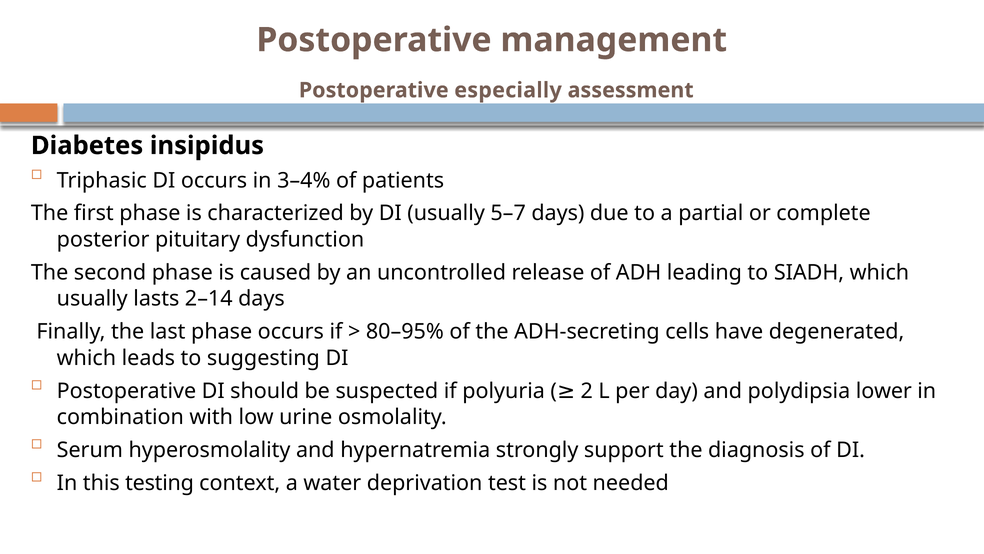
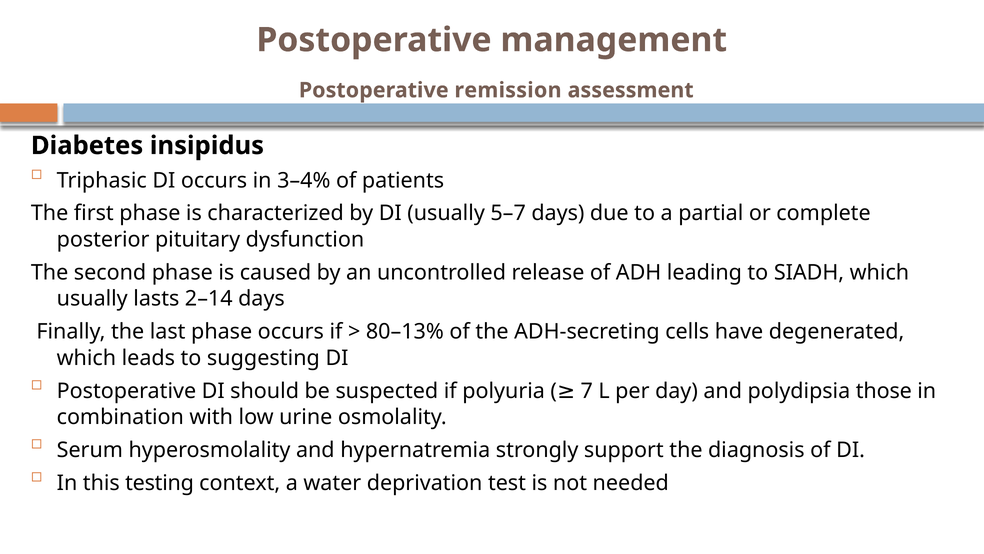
especially: especially -> remission
80–95%: 80–95% -> 80–13%
2: 2 -> 7
lower: lower -> those
